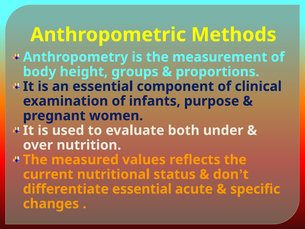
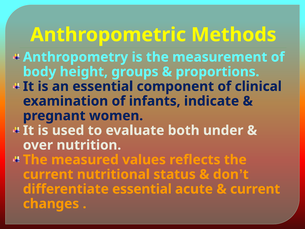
purpose: purpose -> indicate
specific at (255, 189): specific -> current
